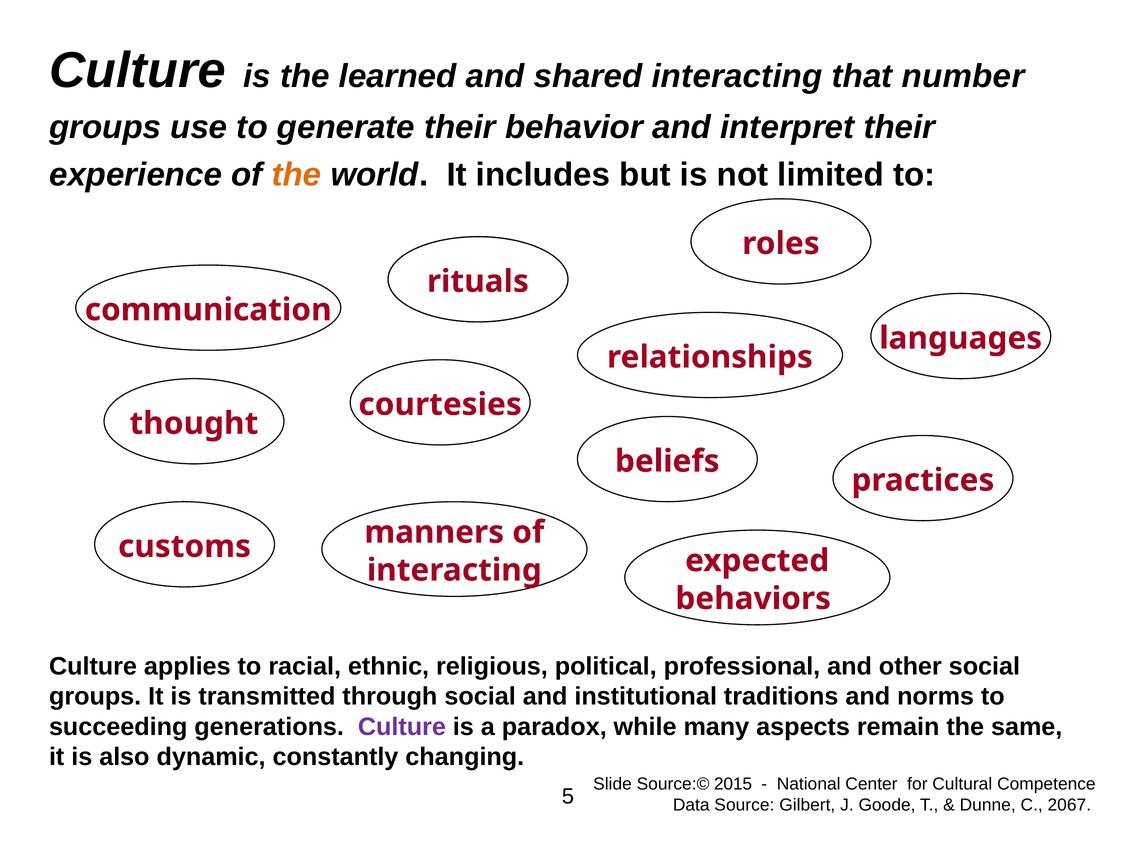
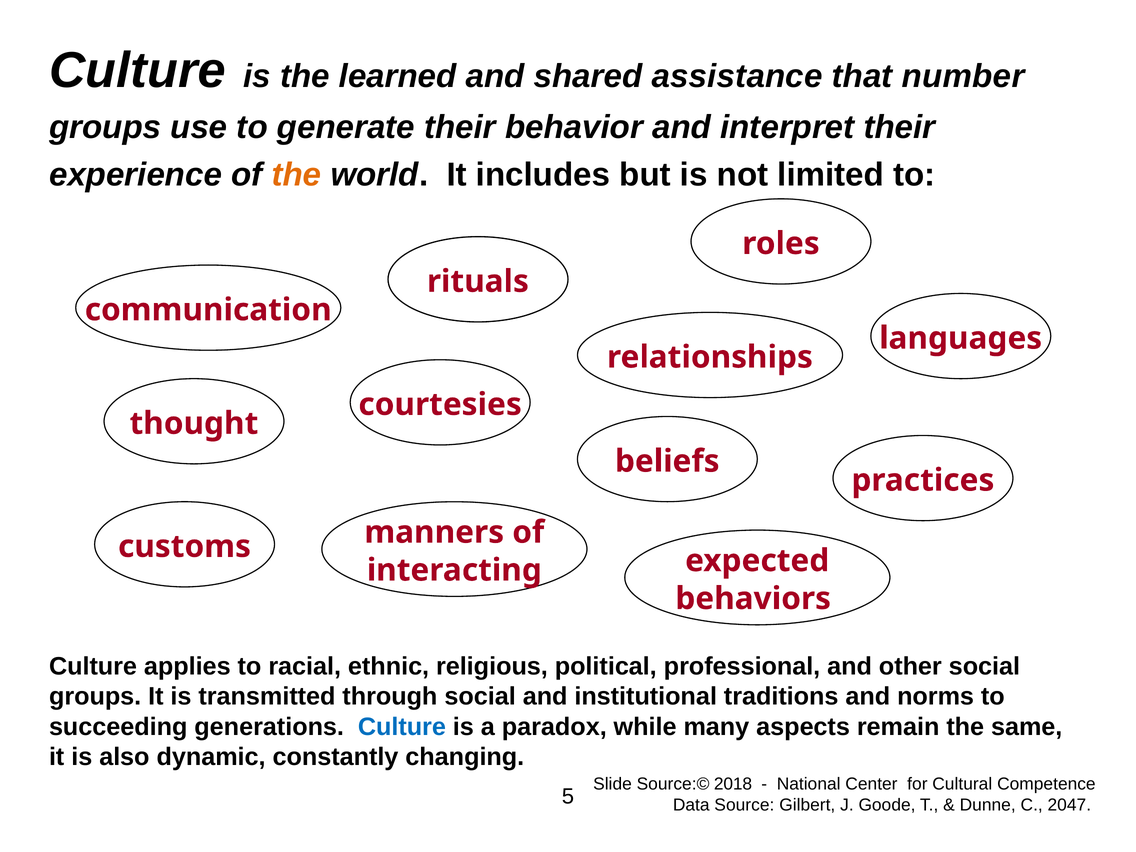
shared interacting: interacting -> assistance
Culture at (402, 727) colour: purple -> blue
2015: 2015 -> 2018
2067: 2067 -> 2047
